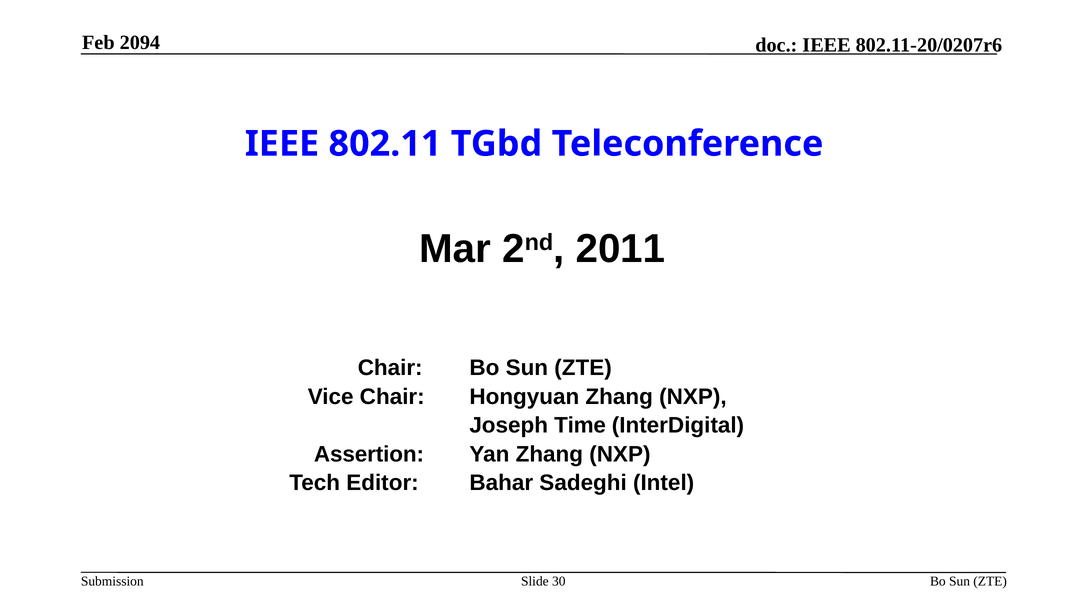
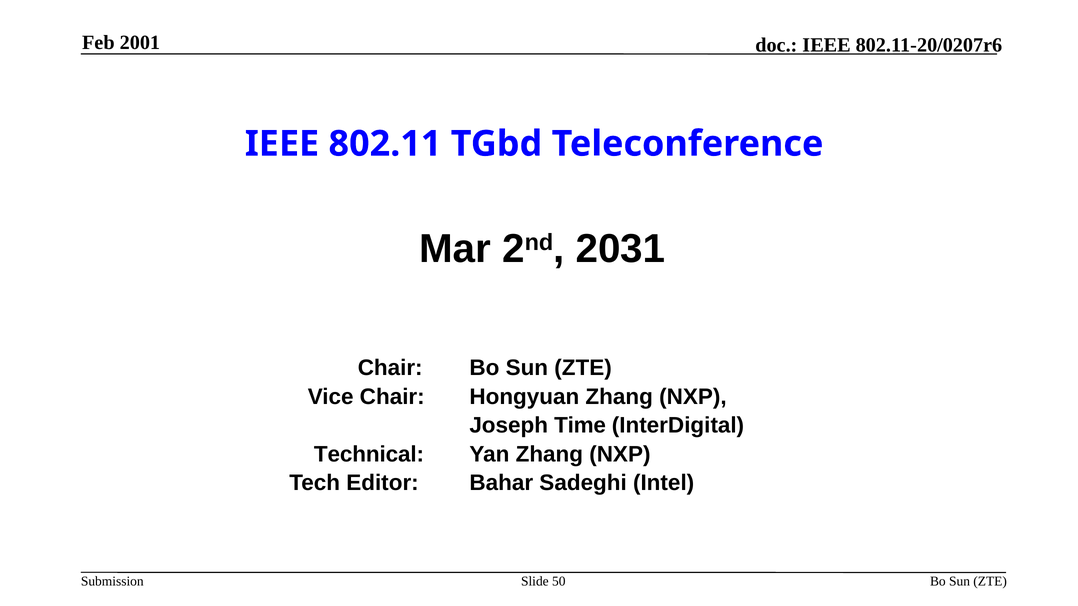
2094: 2094 -> 2001
2011: 2011 -> 2031
Assertion: Assertion -> Technical
30: 30 -> 50
